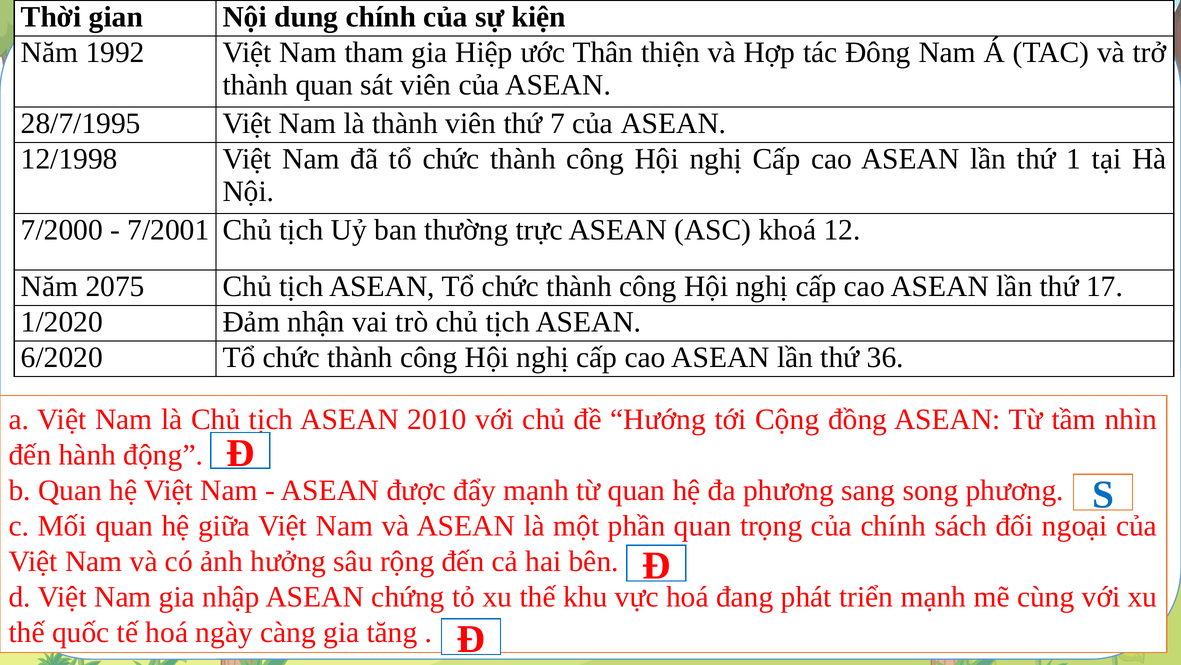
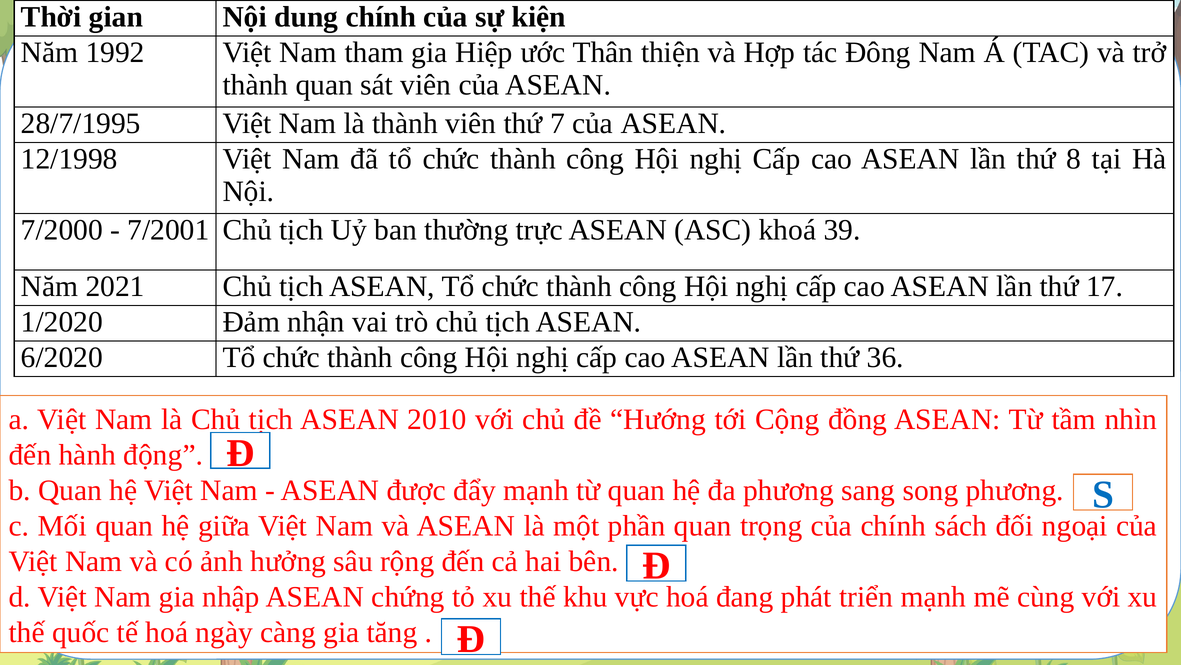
1: 1 -> 8
12: 12 -> 39
2075: 2075 -> 2021
